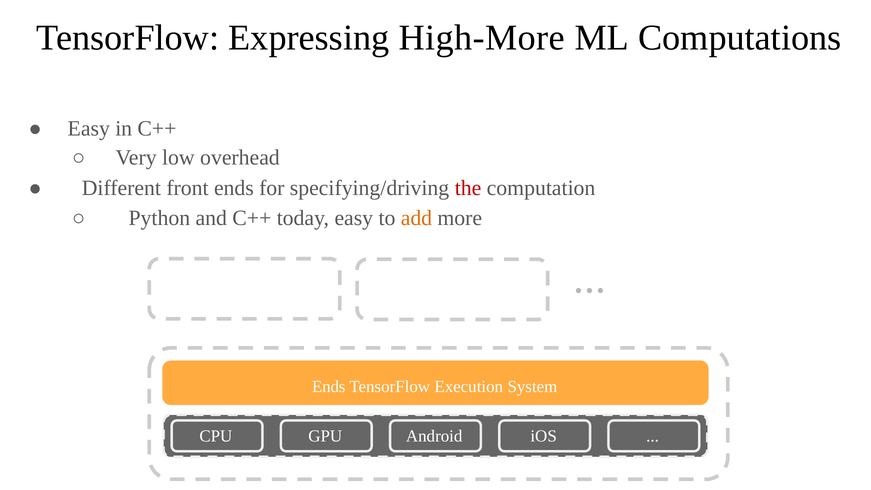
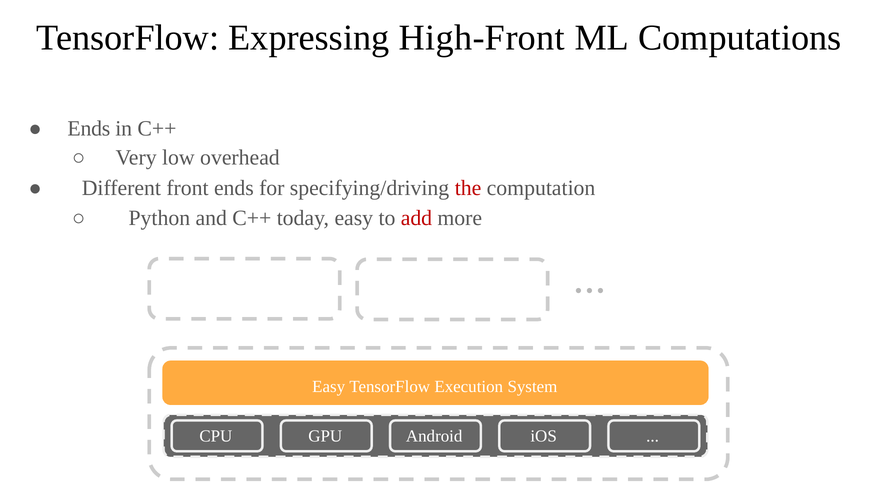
High-More: High-More -> High-Front
Easy at (89, 129): Easy -> Ends
add colour: orange -> red
Ends at (329, 387): Ends -> Easy
